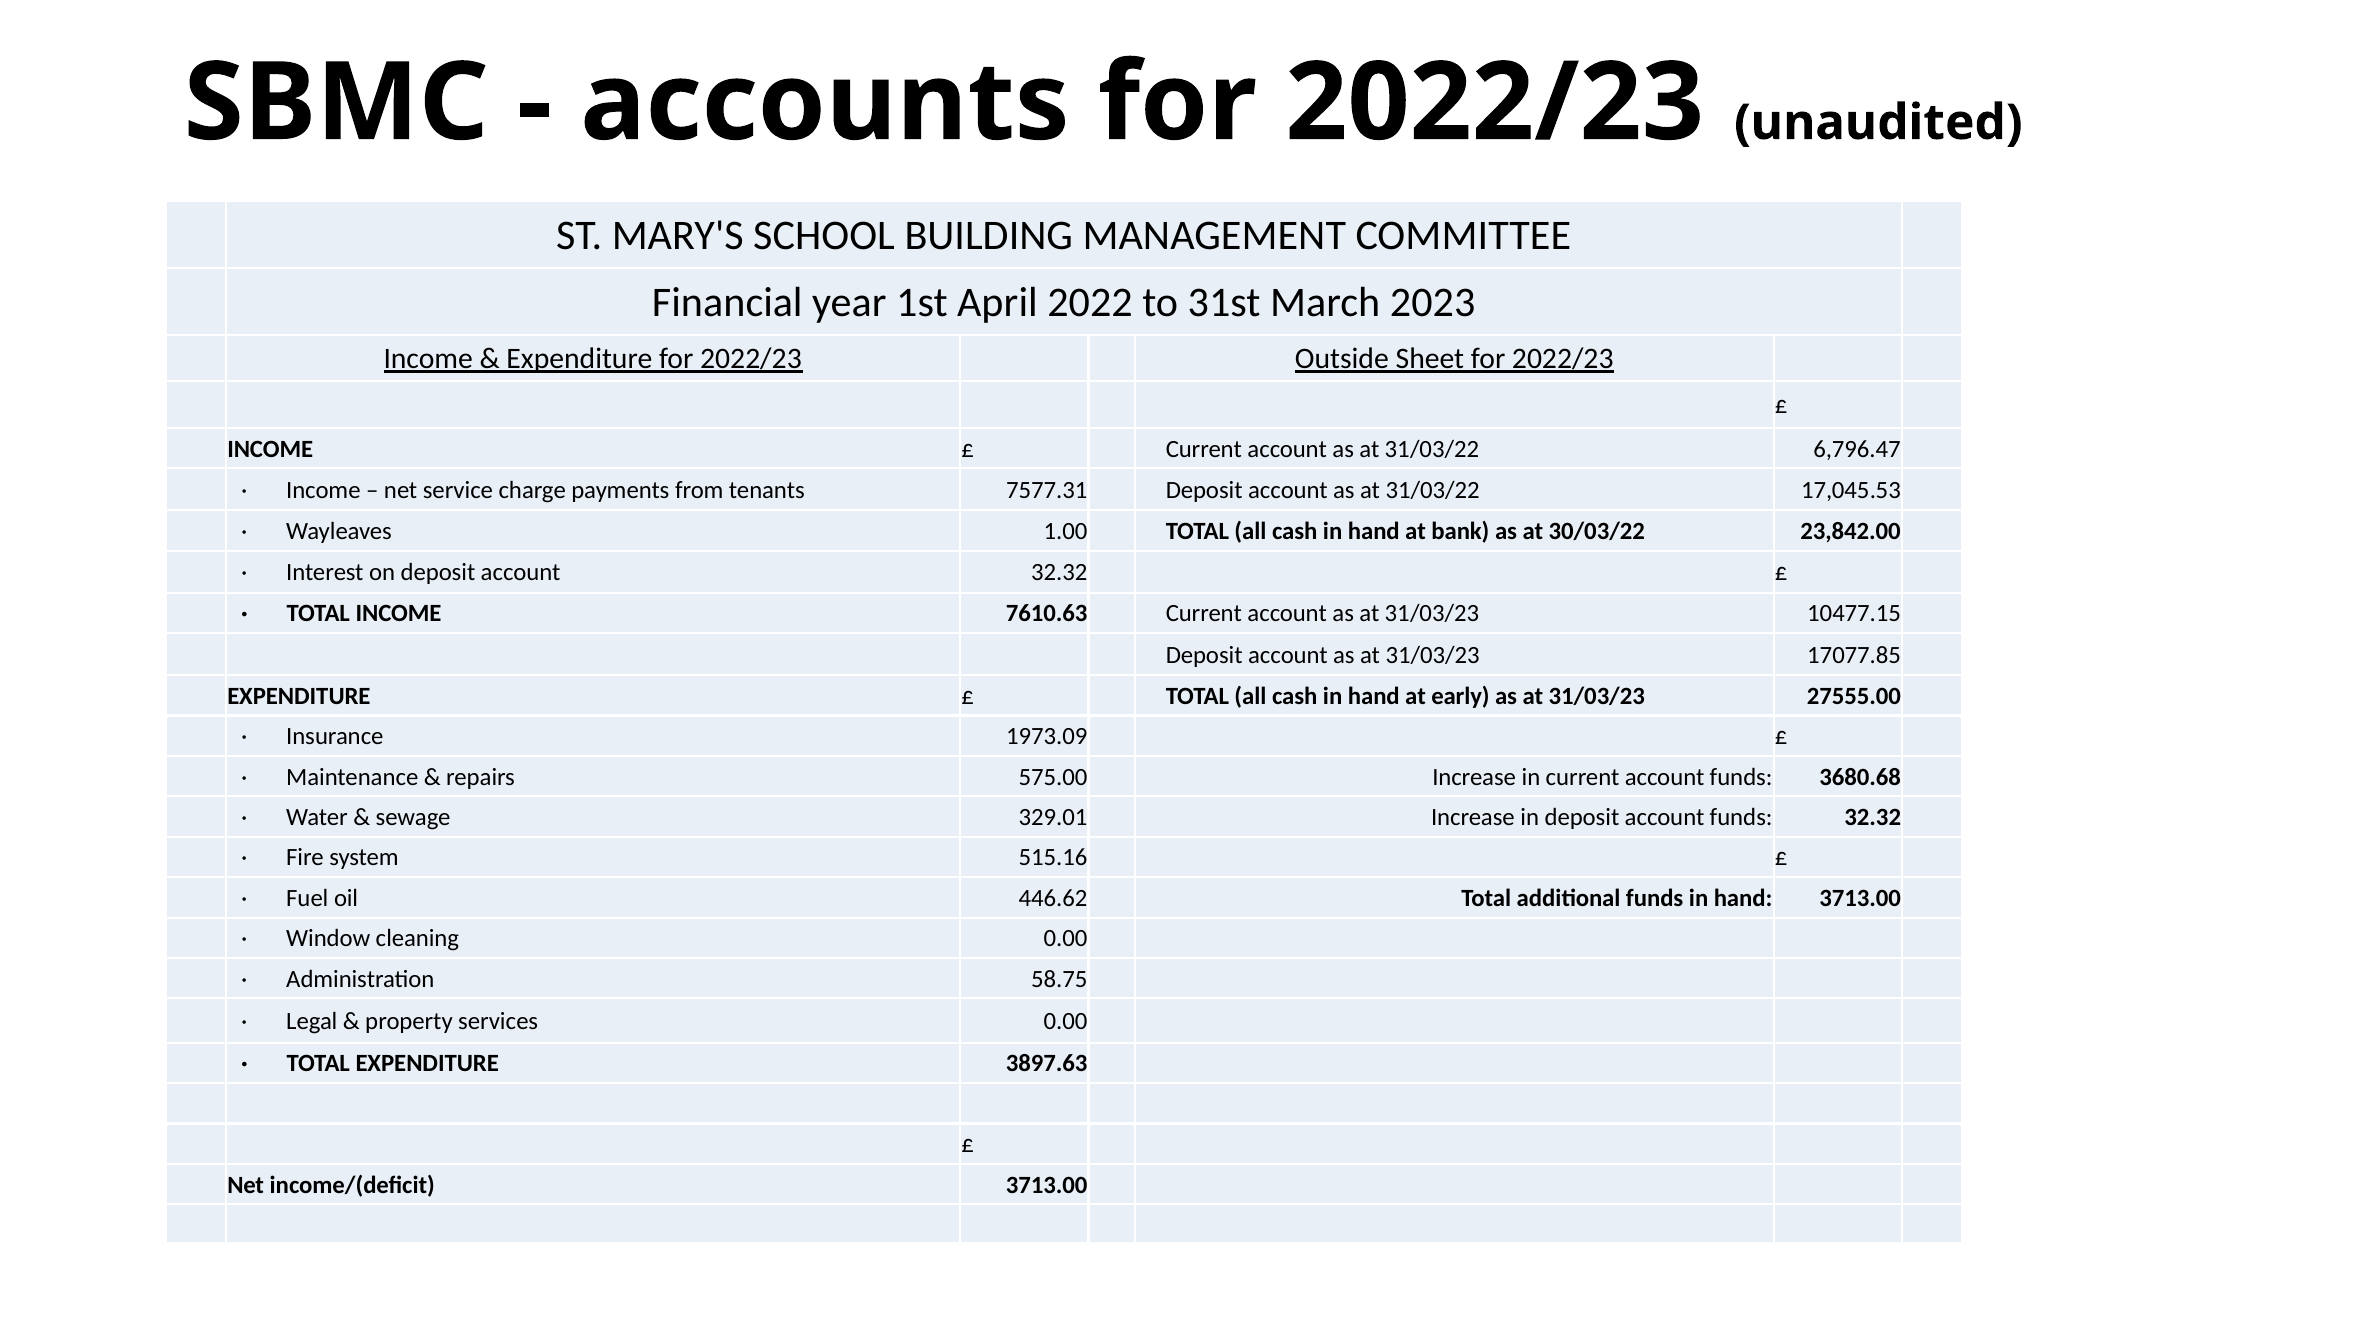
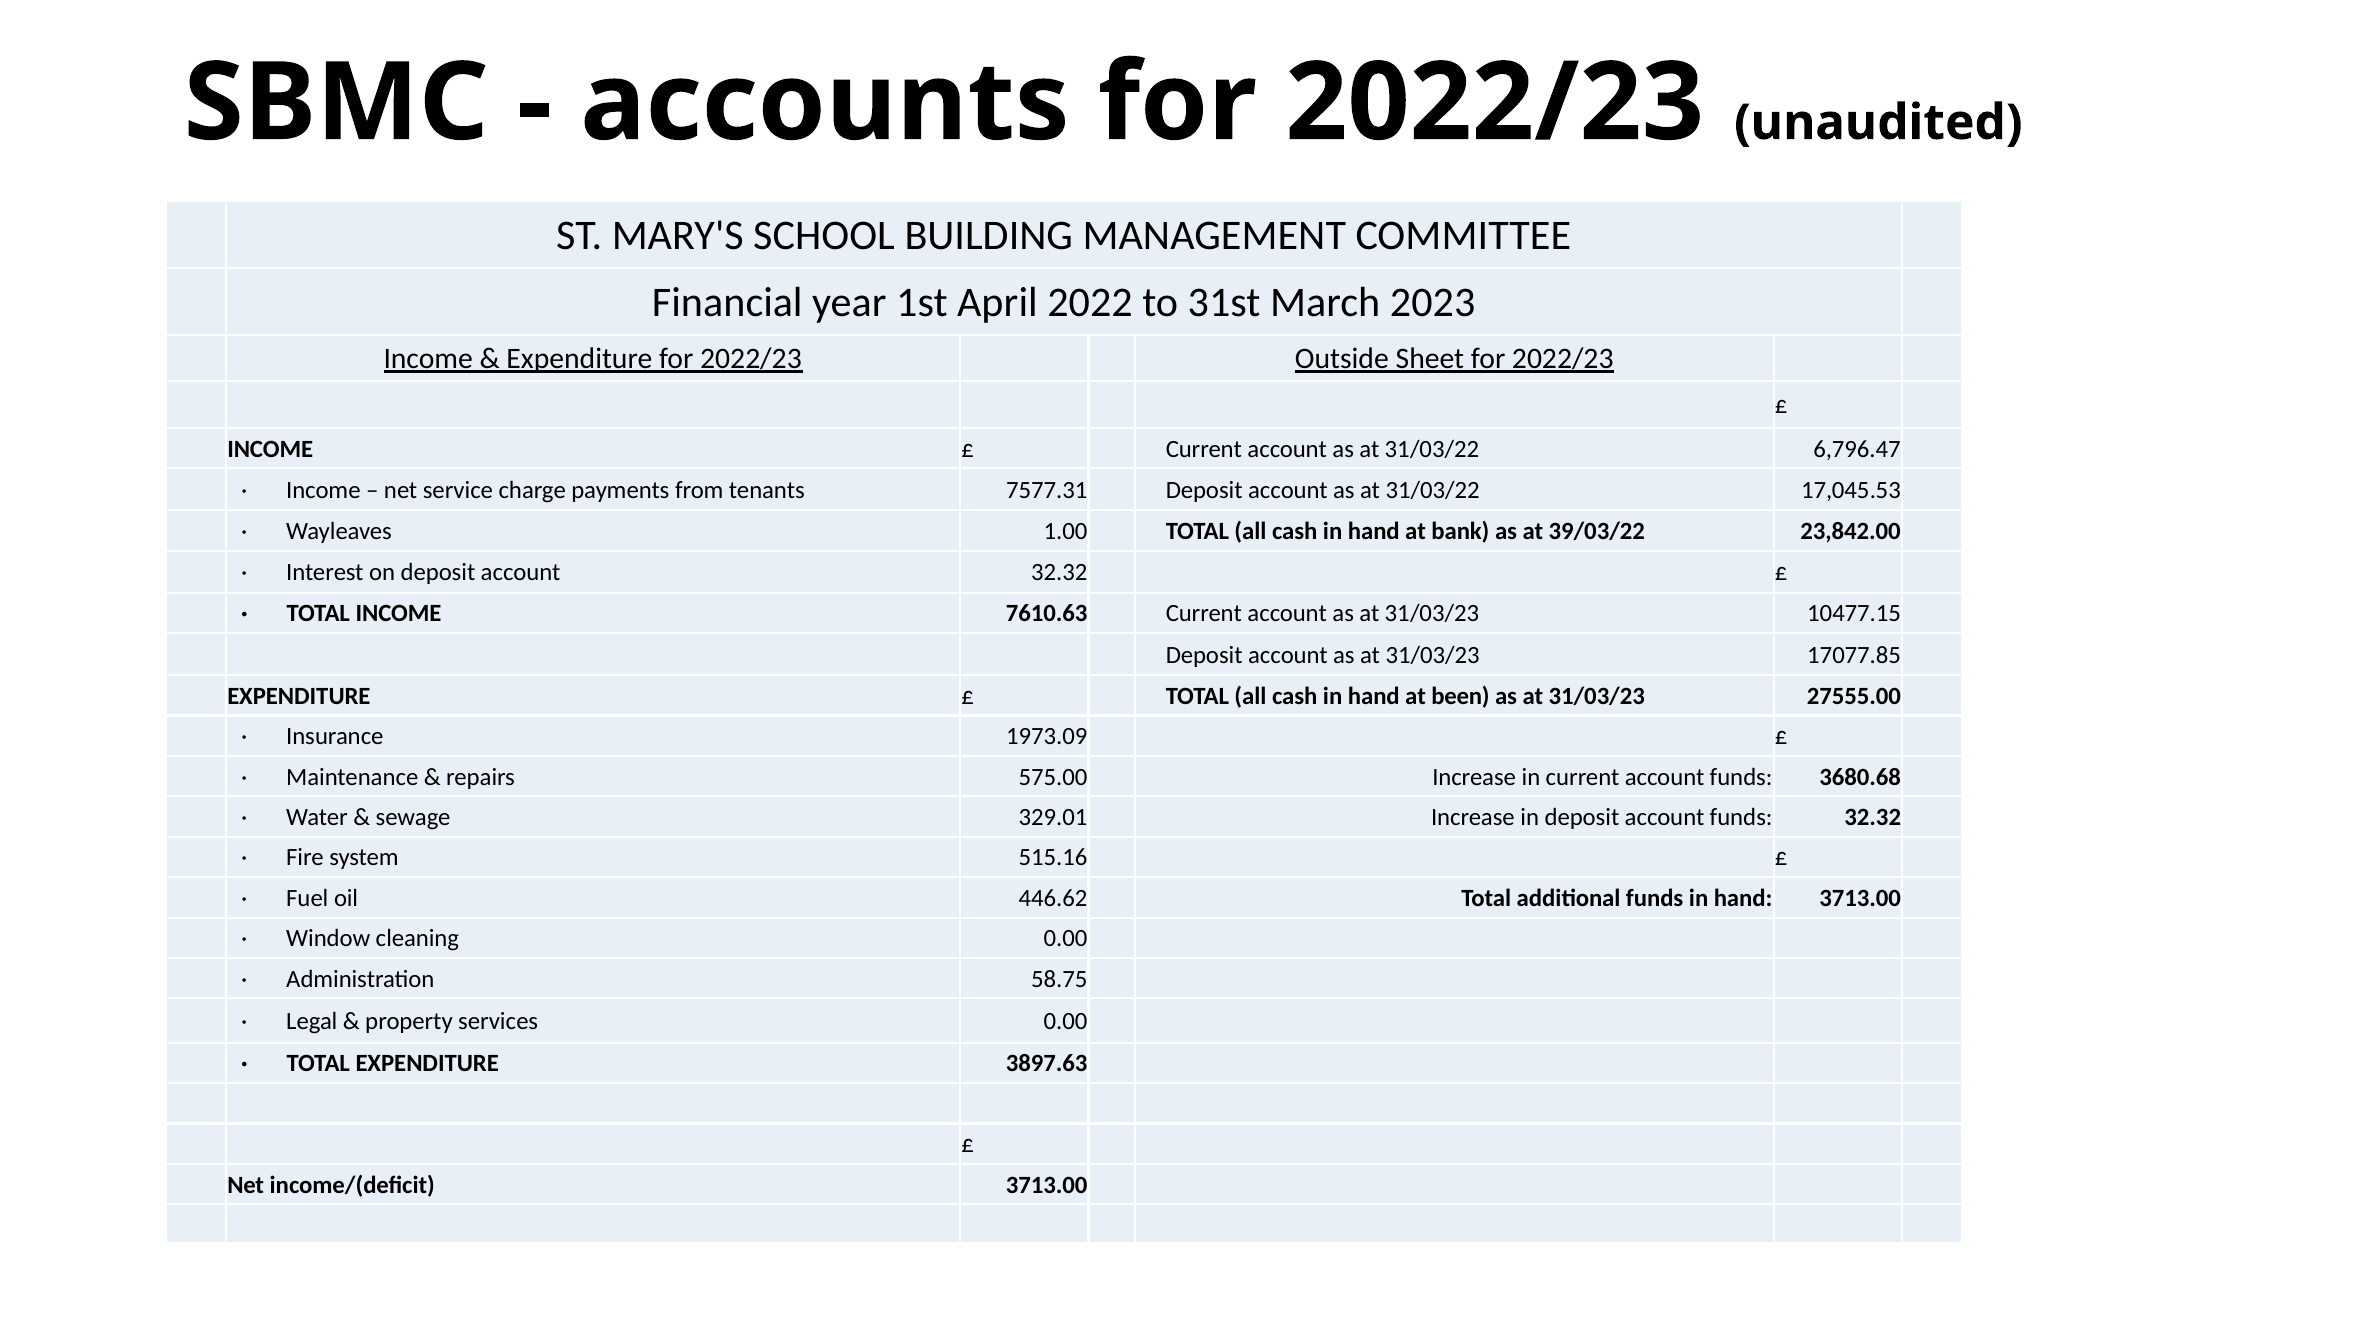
30/03/22: 30/03/22 -> 39/03/22
early: early -> been
